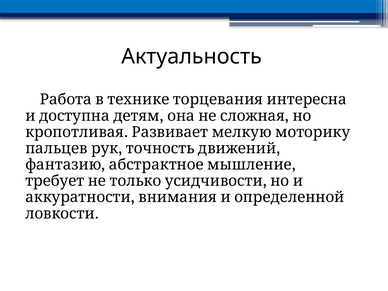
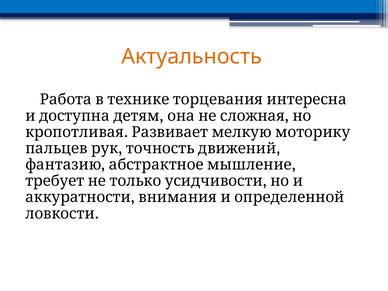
Актуальность colour: black -> orange
